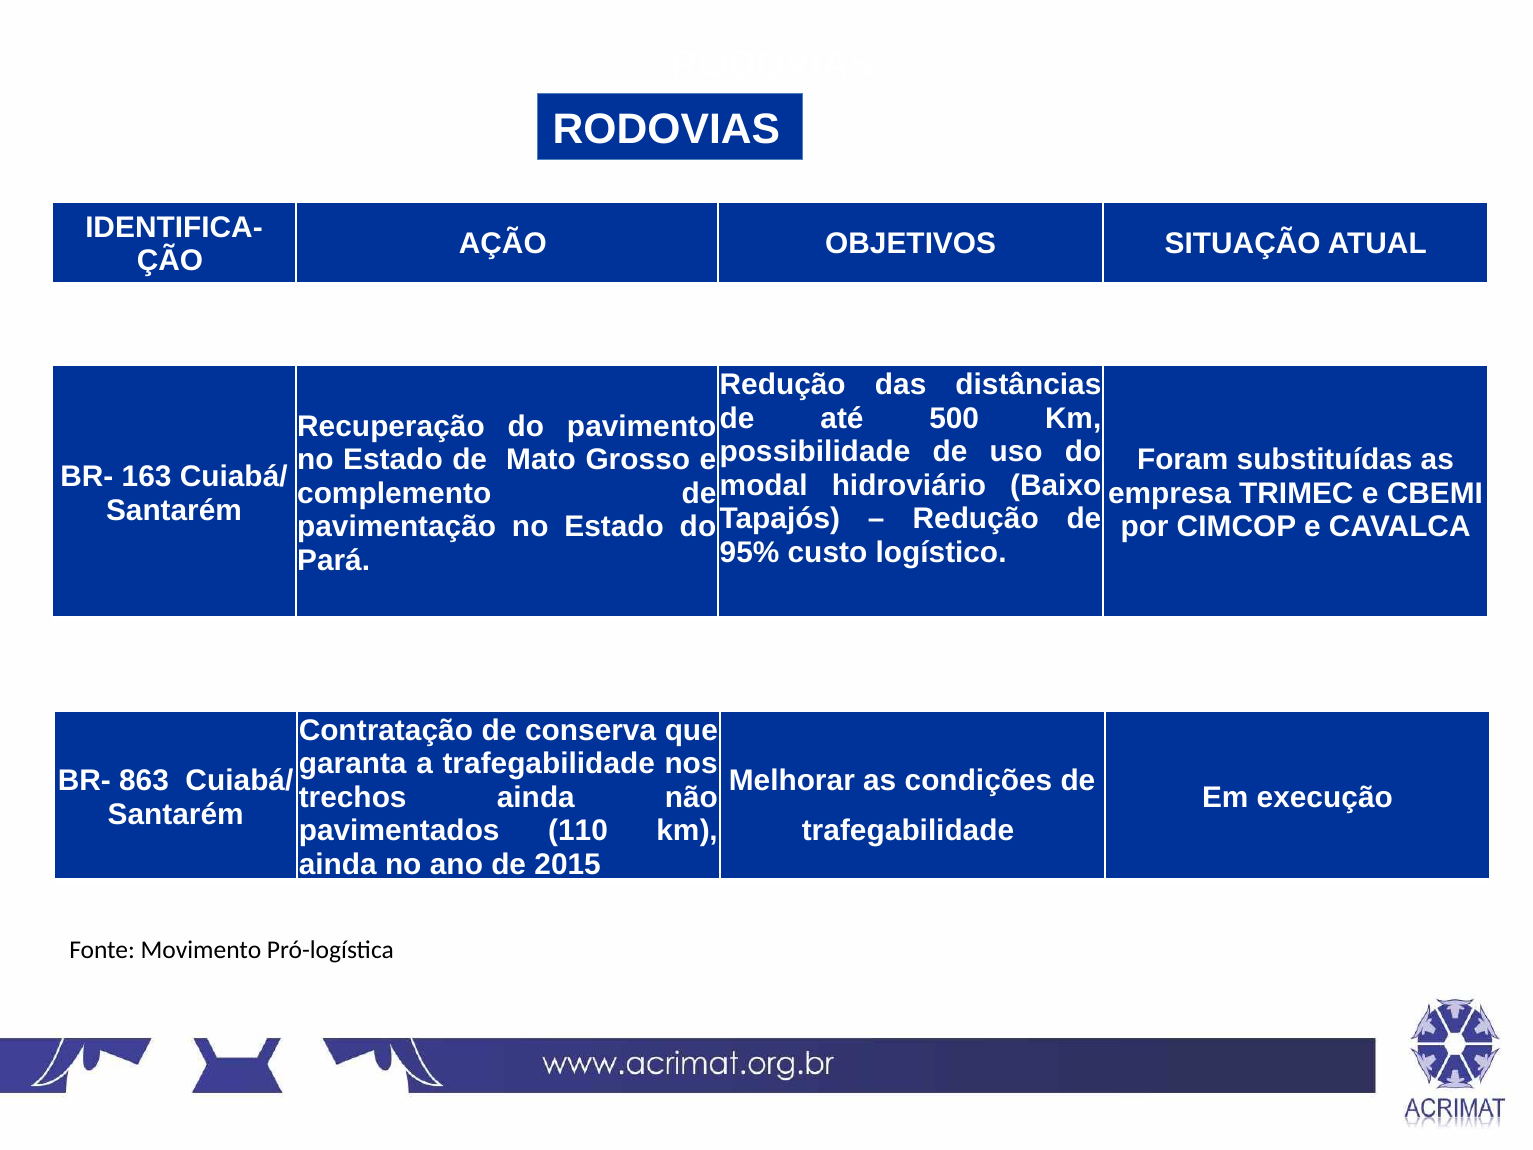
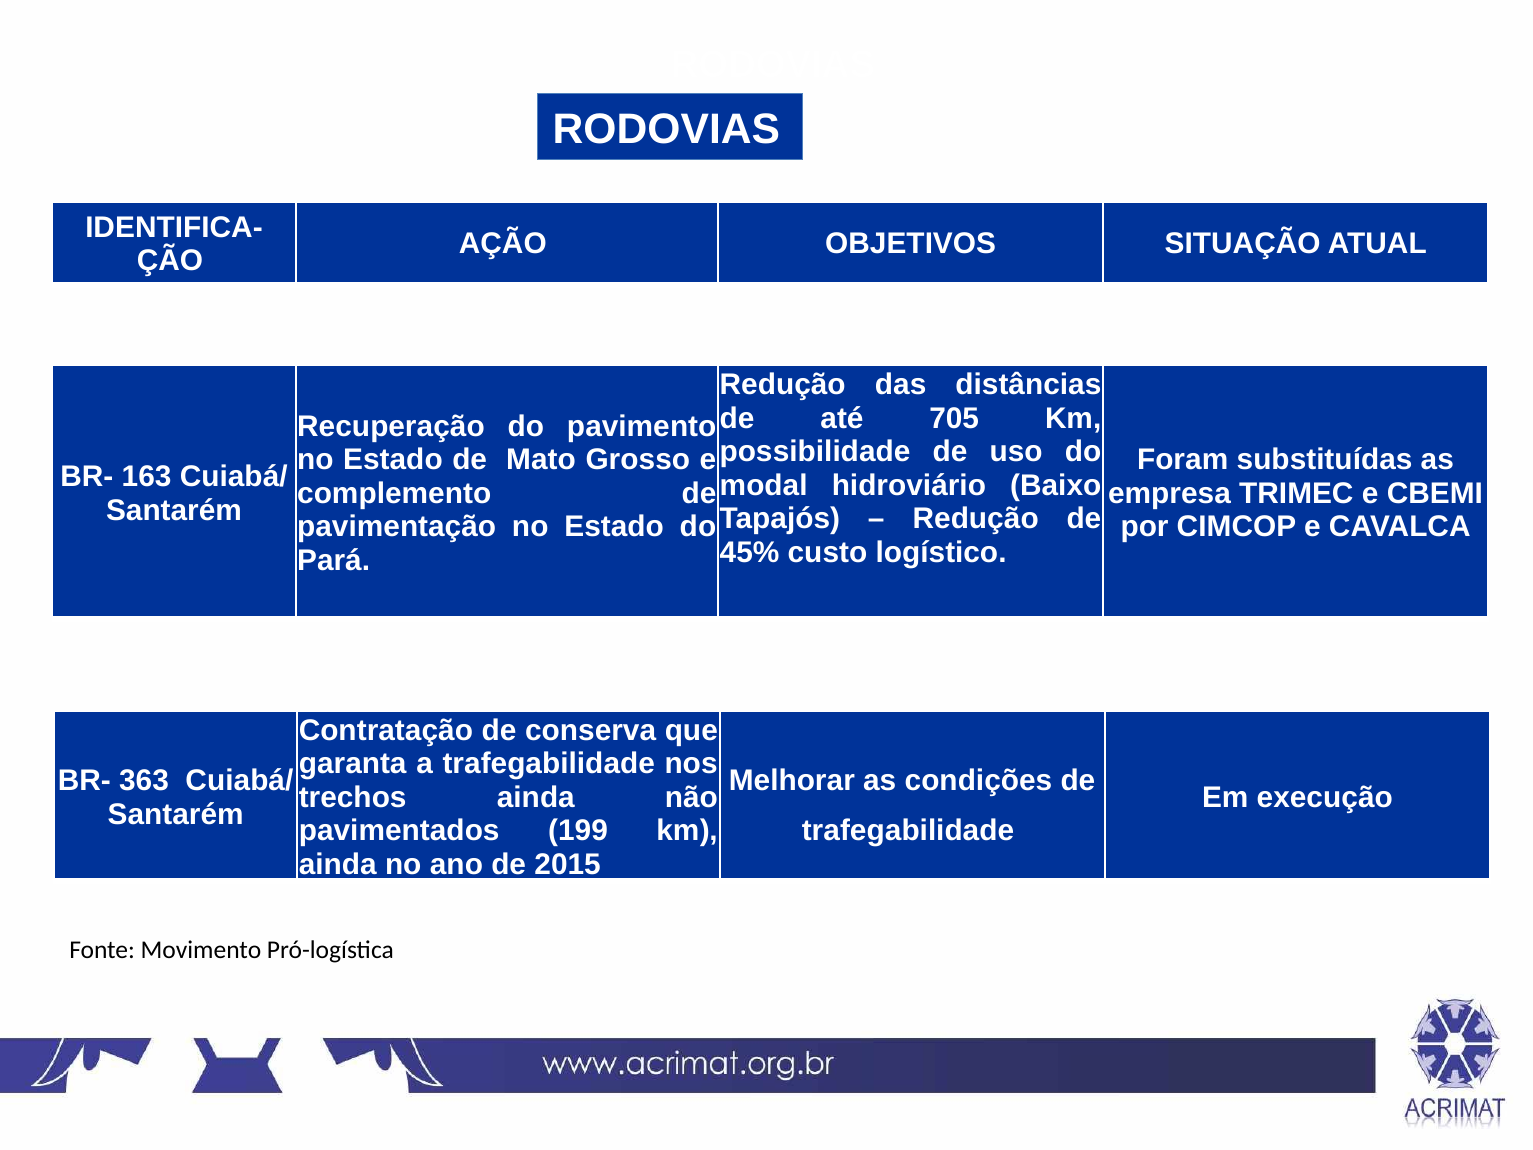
500: 500 -> 705
95%: 95% -> 45%
863: 863 -> 363
110: 110 -> 199
